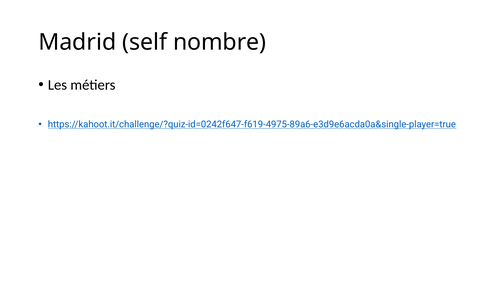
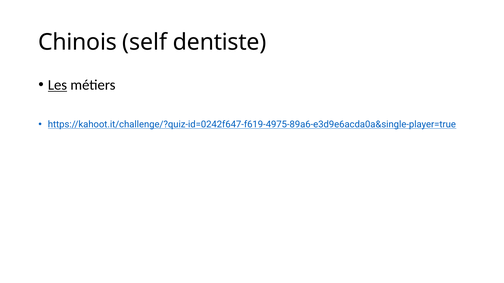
Madrid: Madrid -> Chinois
nombre: nombre -> dentiste
Les underline: none -> present
